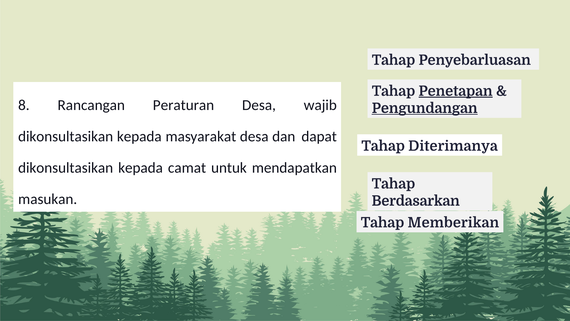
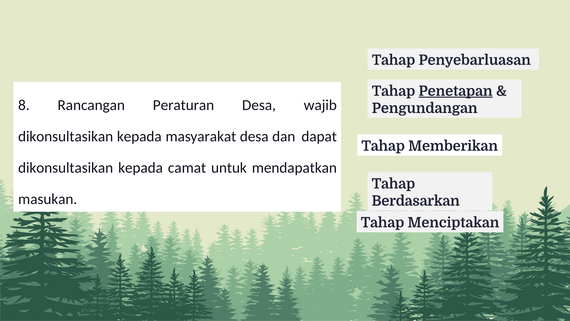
Pengundangan underline: present -> none
Diterimanya: Diterimanya -> Memberikan
Memberikan: Memberikan -> Menciptakan
